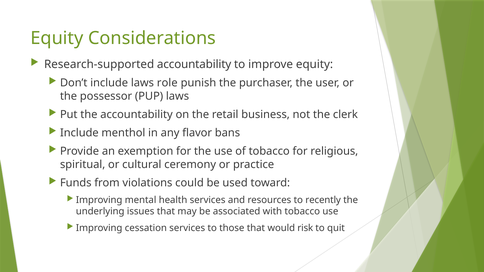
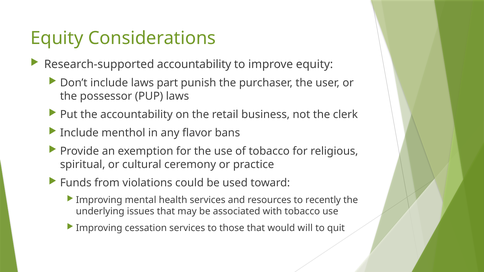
role: role -> part
risk: risk -> will
